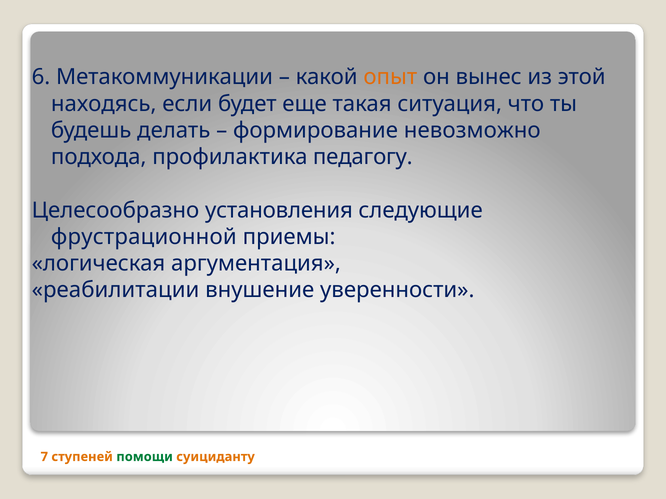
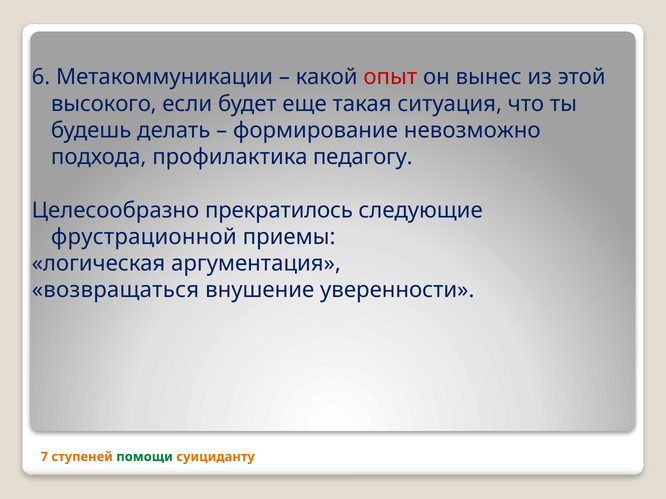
опыт colour: orange -> red
находясь: находясь -> высокого
установления: установления -> прекратилось
реабилитации: реабилитации -> возвращаться
